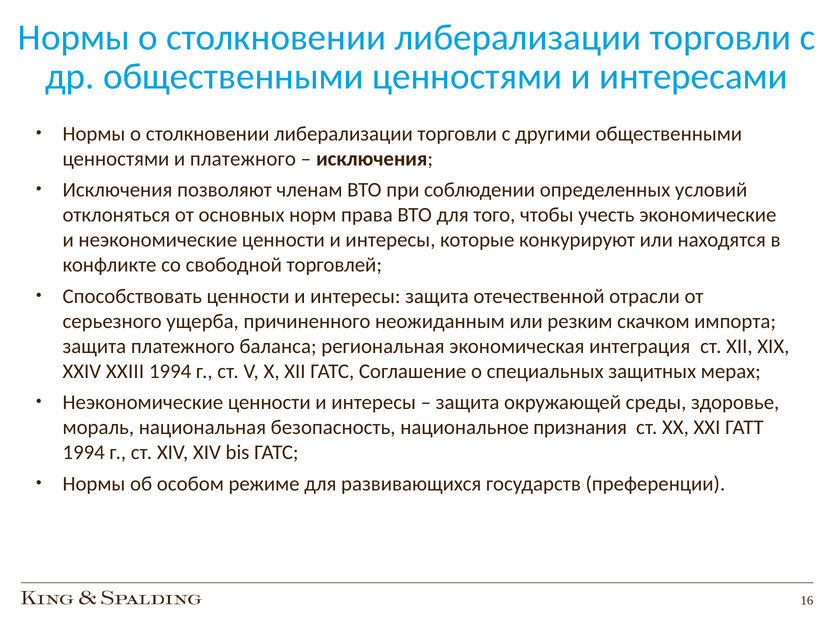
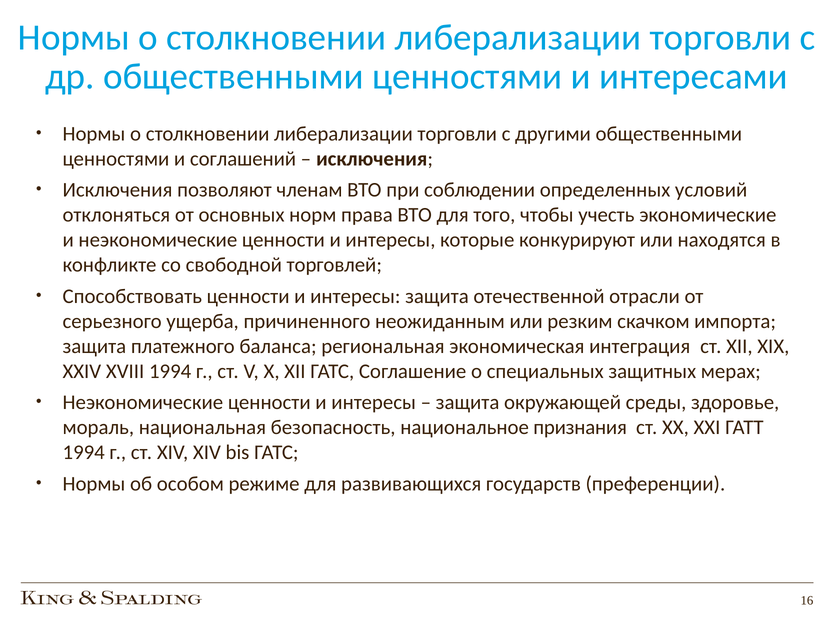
и платежного: платежного -> соглашений
XXIII: XXIII -> XVIII
